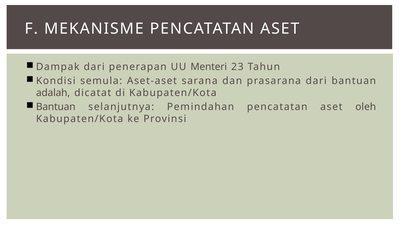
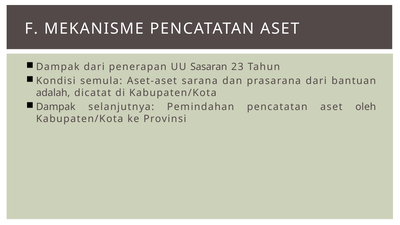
Menteri: Menteri -> Sasaran
Bantuan at (56, 107): Bantuan -> Dampak
